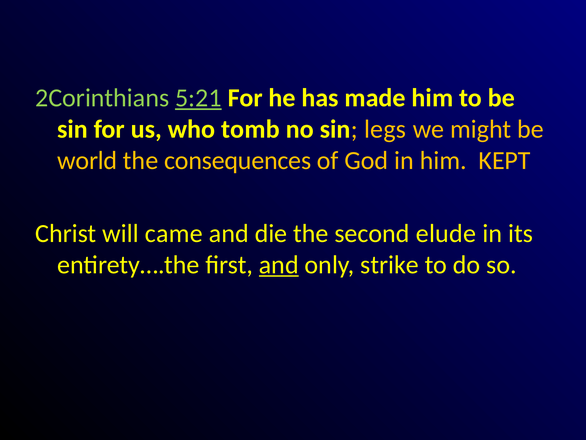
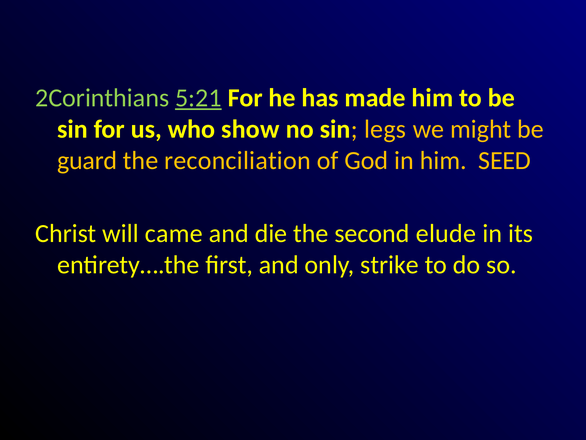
tomb: tomb -> show
world: world -> guard
consequences: consequences -> reconciliation
KEPT: KEPT -> SEED
and at (279, 265) underline: present -> none
